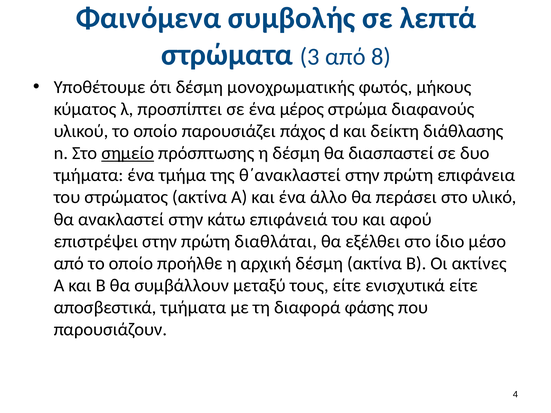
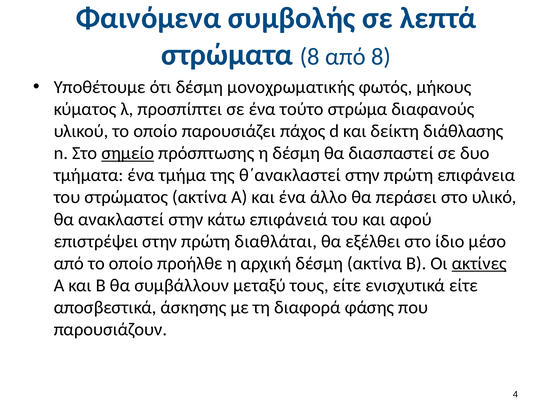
στρώματα 3: 3 -> 8
μέρος: μέρος -> τούτο
ακτίνες underline: none -> present
αποσβεστικά τμήματα: τμήματα -> άσκησης
